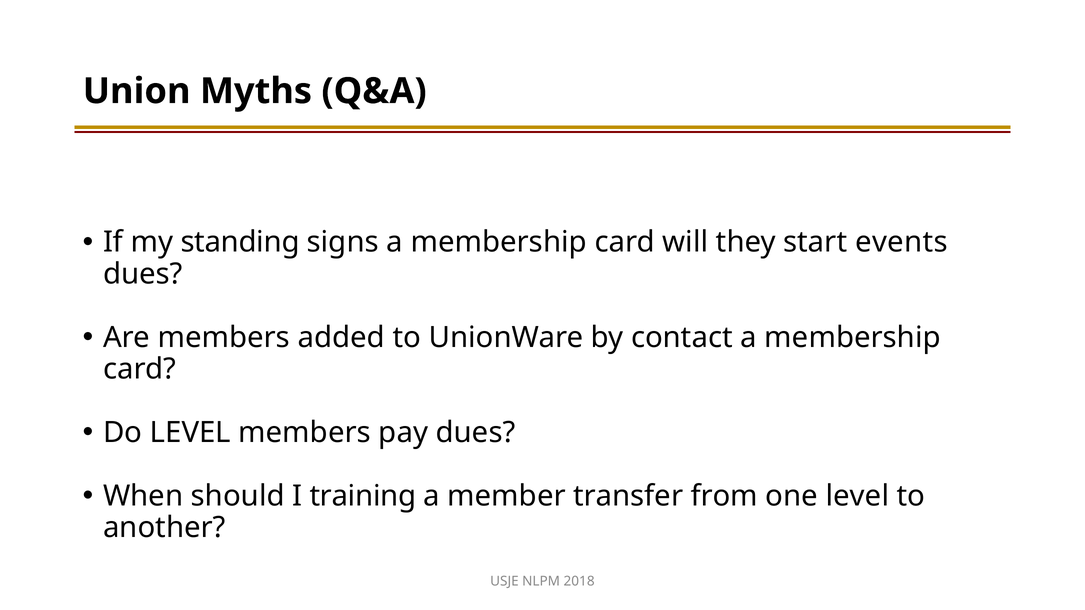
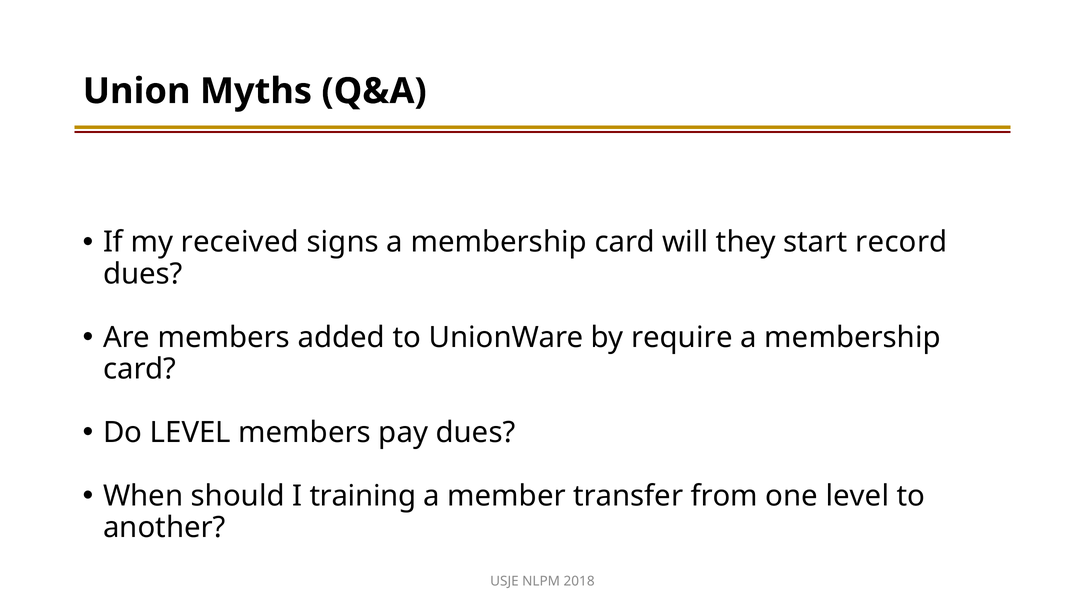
standing: standing -> received
events: events -> record
contact: contact -> require
